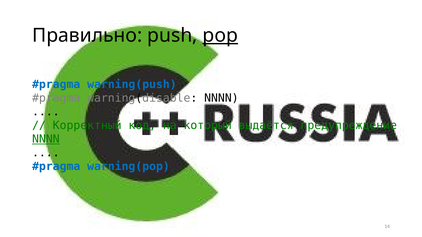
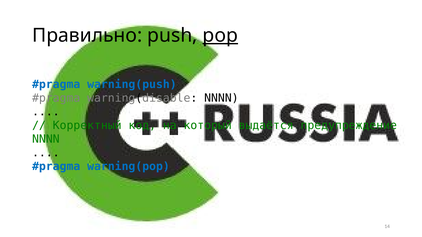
NNNN at (46, 139) underline: present -> none
